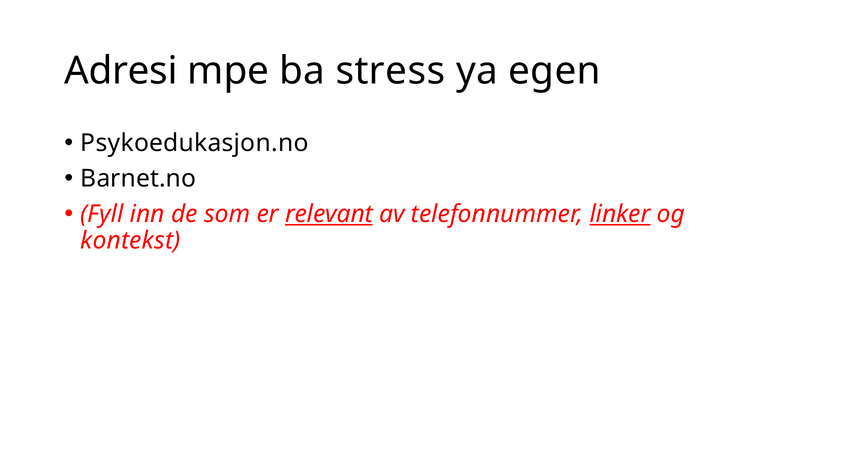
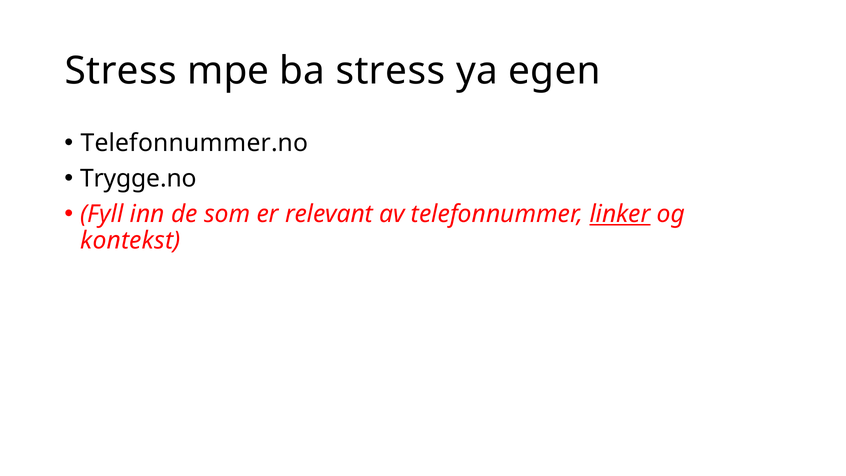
Adresi at (121, 71): Adresi -> Stress
Psykoedukasjon.no: Psykoedukasjon.no -> Telefonnummer.no
Barnet.no: Barnet.no -> Trygge.no
relevant underline: present -> none
